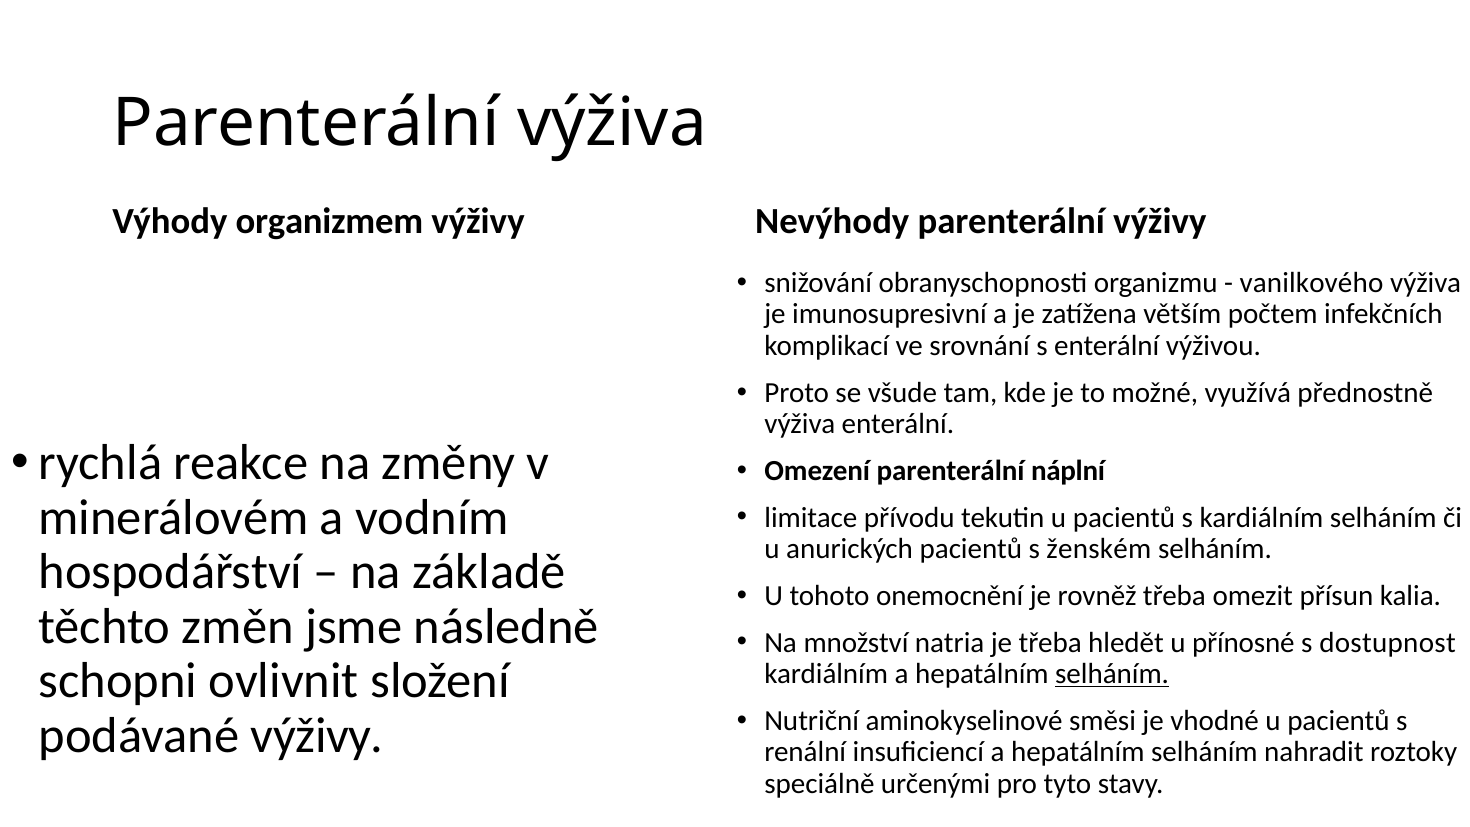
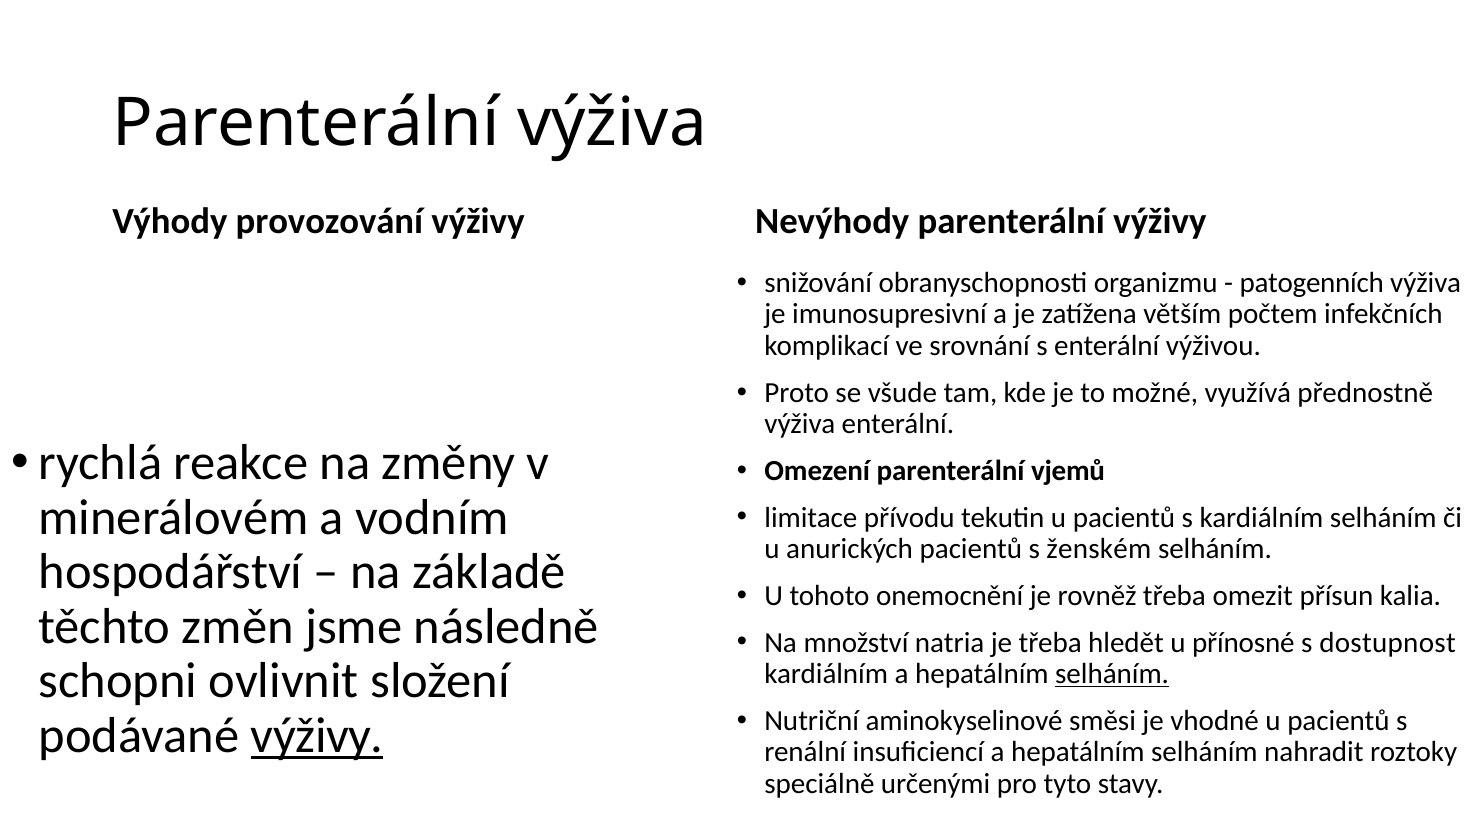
organizmem: organizmem -> provozování
vanilkového: vanilkového -> patogenních
náplní: náplní -> vjemů
výživy at (317, 736) underline: none -> present
